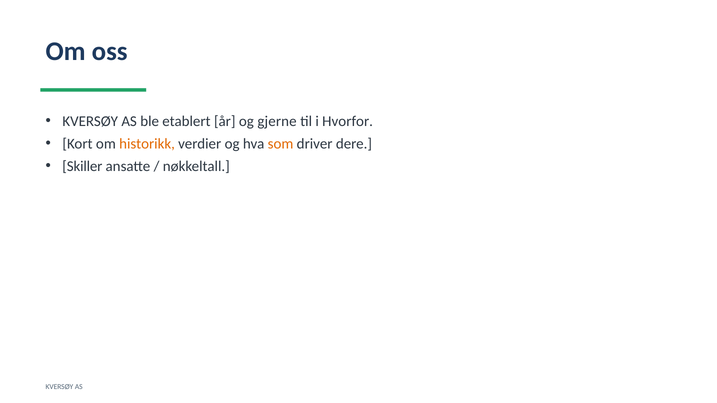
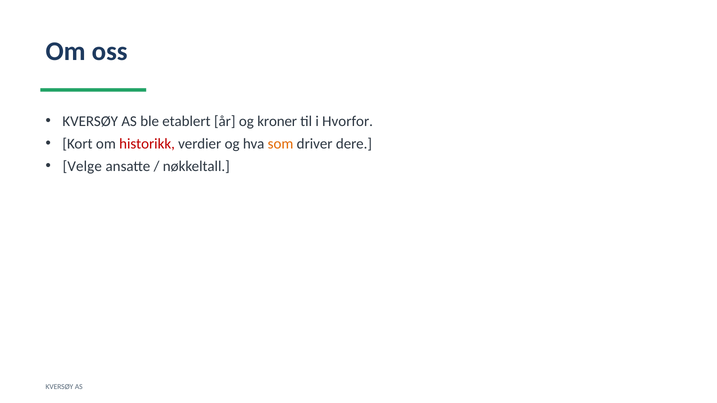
gjerne: gjerne -> kroner
historikk colour: orange -> red
Skiller: Skiller -> Velge
